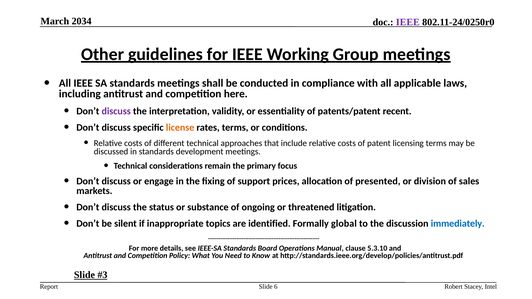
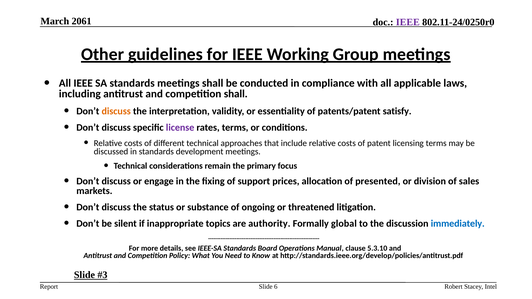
2034: 2034 -> 2061
competition here: here -> shall
discuss at (116, 111) colour: purple -> orange
recent: recent -> satisfy
license colour: orange -> purple
identified: identified -> authority
